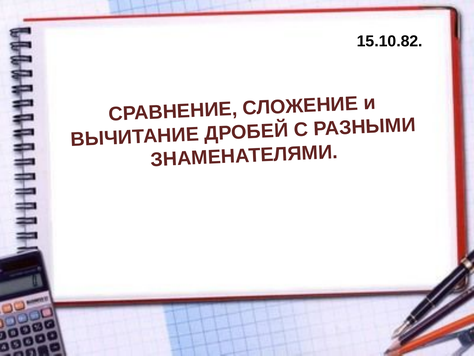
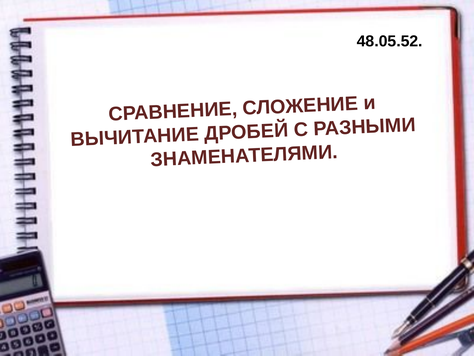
15.10.82: 15.10.82 -> 48.05.52
